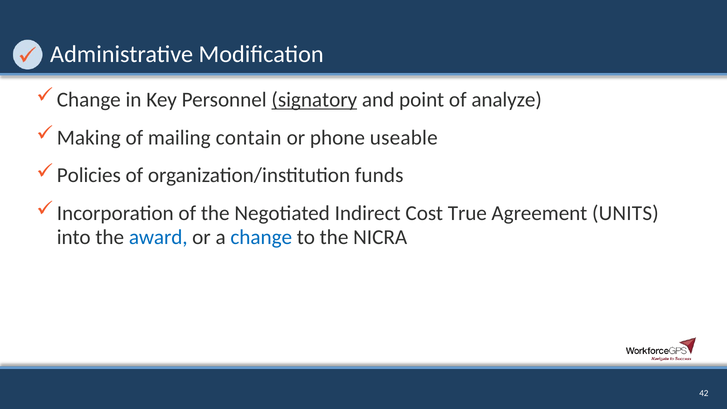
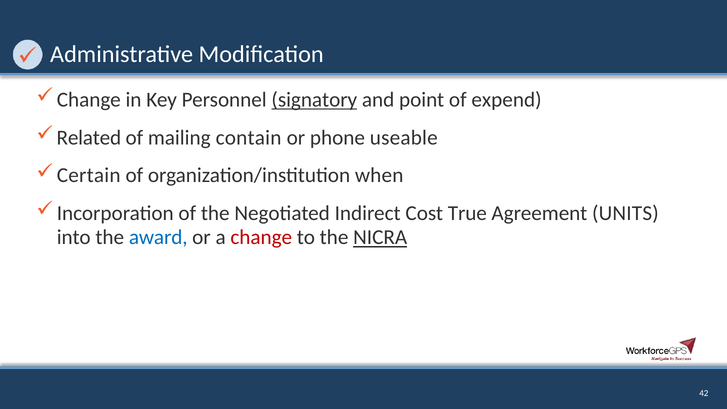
analyze: analyze -> expend
Making: Making -> Related
Policies: Policies -> Certain
funds: funds -> when
change at (261, 237) colour: blue -> red
NICRA underline: none -> present
